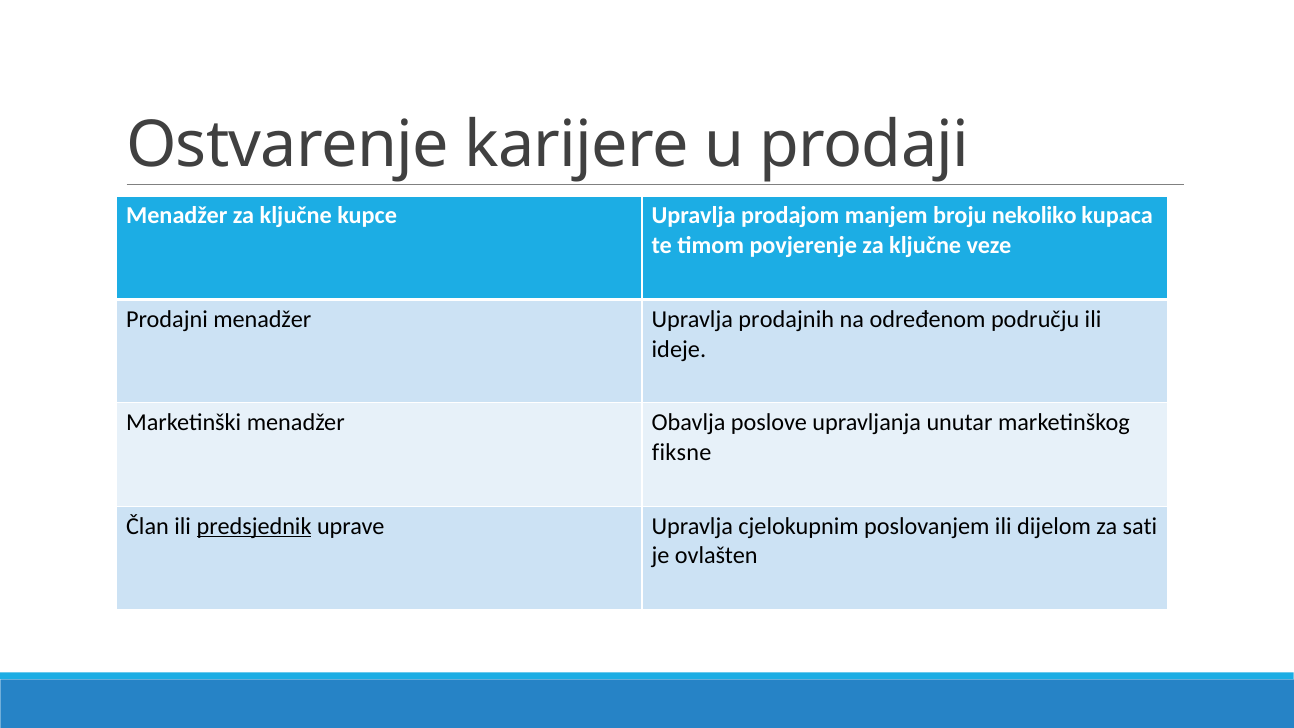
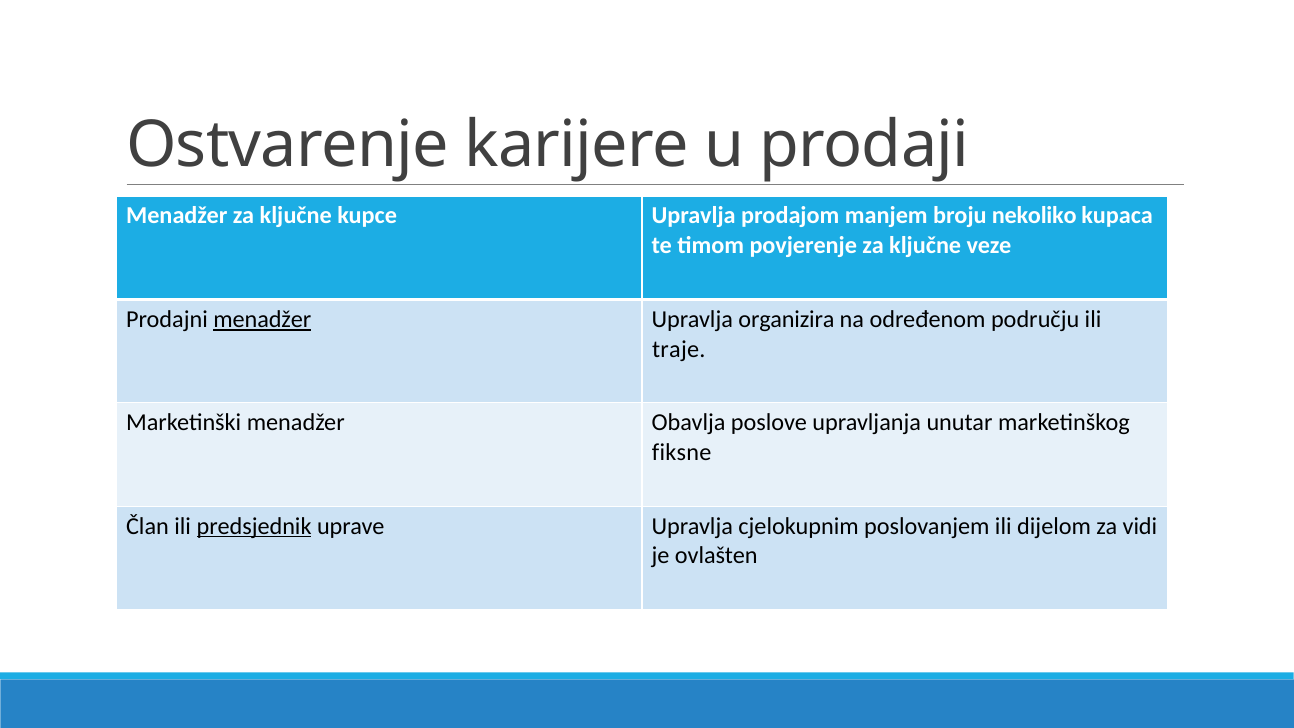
menadžer at (262, 319) underline: none -> present
prodajnih: prodajnih -> organizira
ideje: ideje -> traje
sati: sati -> vidi
